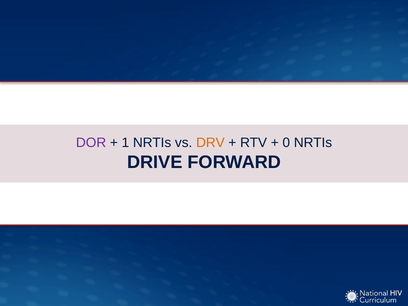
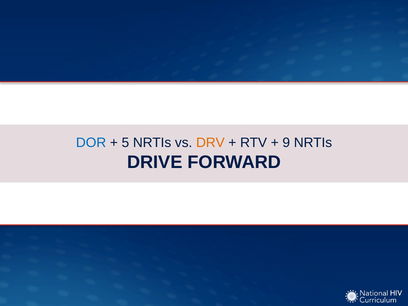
DOR colour: purple -> blue
1: 1 -> 5
0: 0 -> 9
